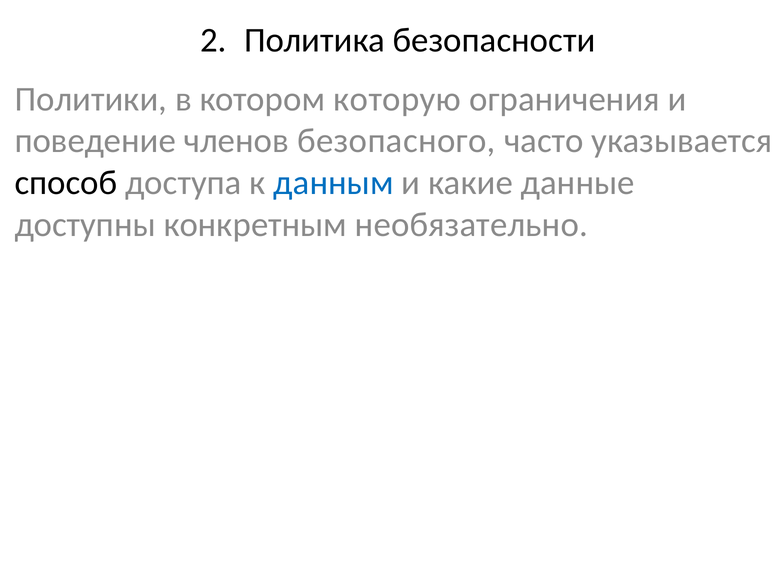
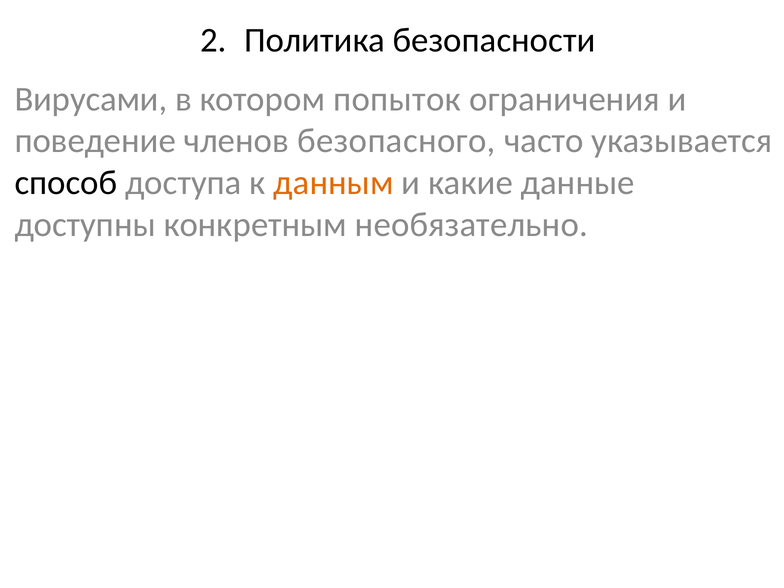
Политики: Политики -> Вирусами
которую: которую -> попыток
данным colour: blue -> orange
